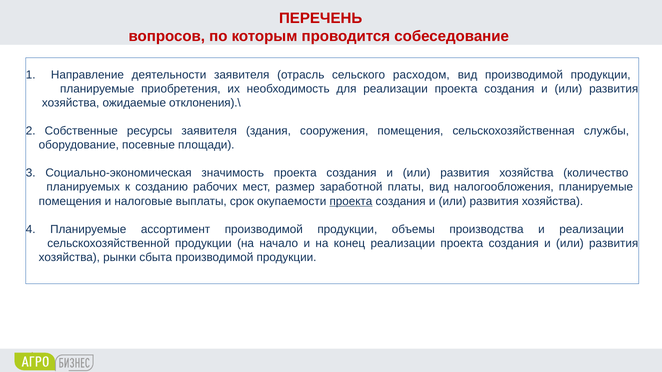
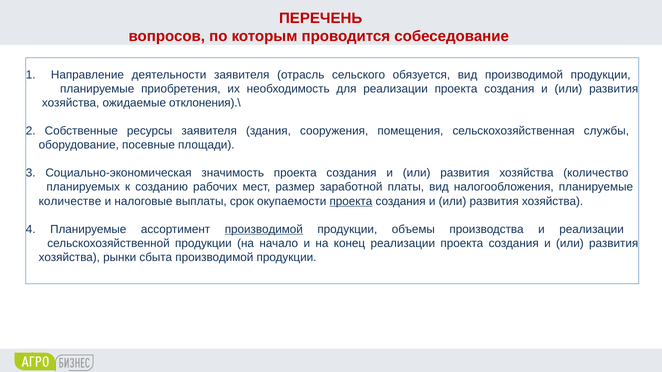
расходом: расходом -> обязуется
помещения at (70, 201): помещения -> количестве
производимой at (264, 229) underline: none -> present
